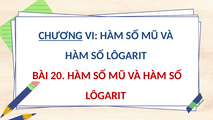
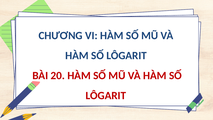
CHƯƠNG underline: present -> none
